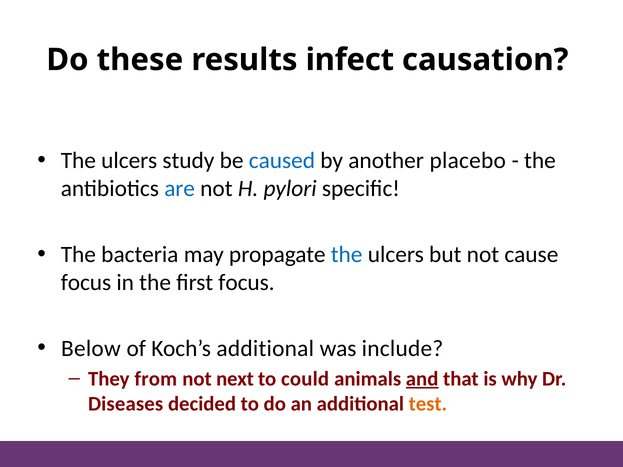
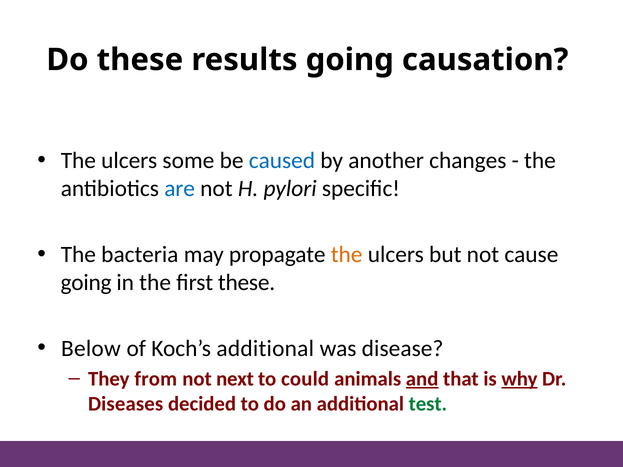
results infect: infect -> going
study: study -> some
placebo: placebo -> changes
the at (347, 255) colour: blue -> orange
focus at (86, 283): focus -> going
first focus: focus -> these
include: include -> disease
why underline: none -> present
test colour: orange -> green
